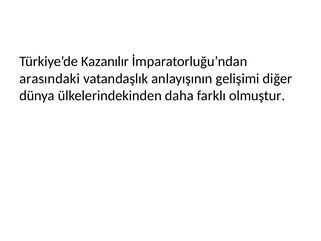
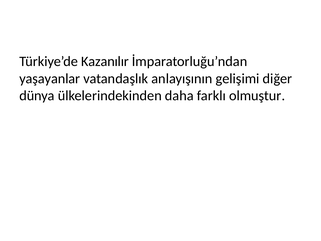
arasındaki: arasındaki -> yaşayanlar
